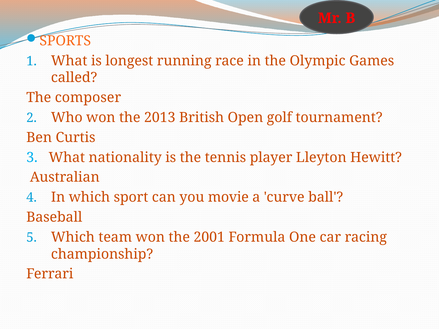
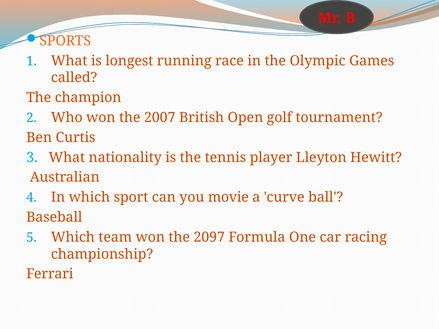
composer: composer -> champion
2013: 2013 -> 2007
2001: 2001 -> 2097
